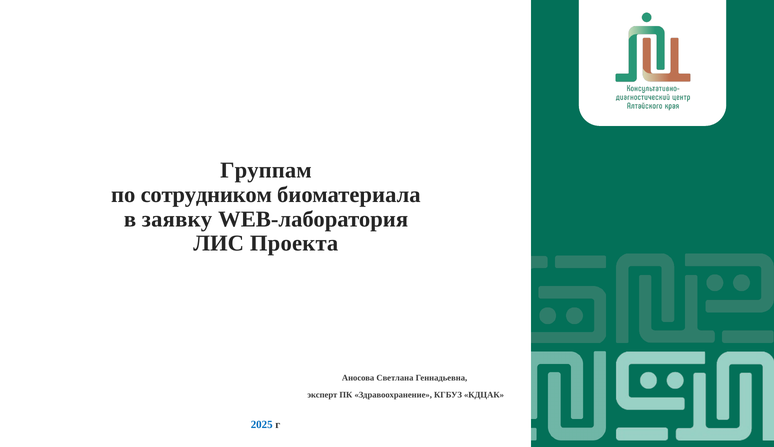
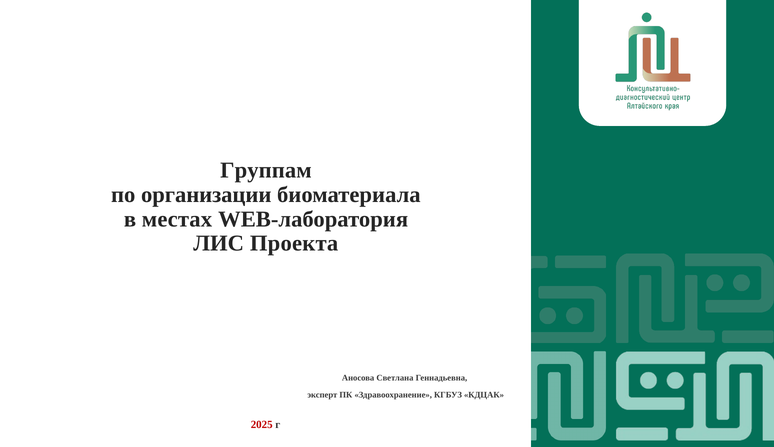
сотрудником: сотрудником -> организации
заявку: заявку -> местах
2025 colour: blue -> red
